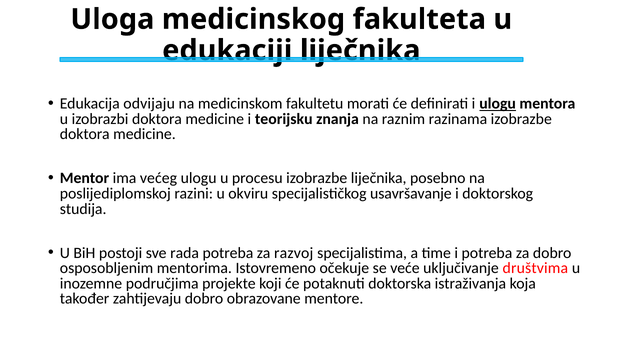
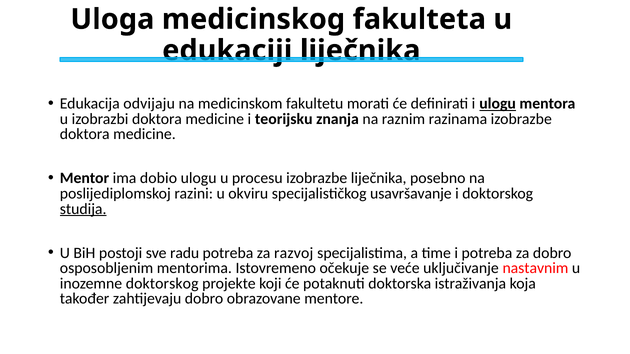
većeg: većeg -> dobio
studija underline: none -> present
rada: rada -> radu
društvima: društvima -> nastavnim
inozemne područjima: područjima -> doktorskog
